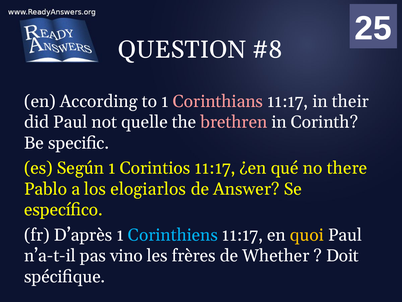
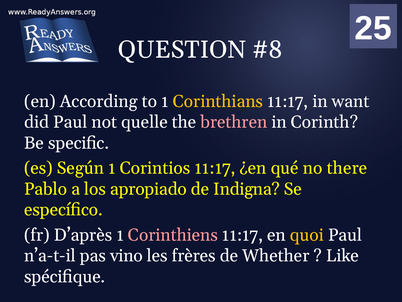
Corinthians colour: pink -> yellow
their: their -> want
elogiarlos: elogiarlos -> apropiado
Answer: Answer -> Indigna
Corinthiens colour: light blue -> pink
Doit: Doit -> Like
